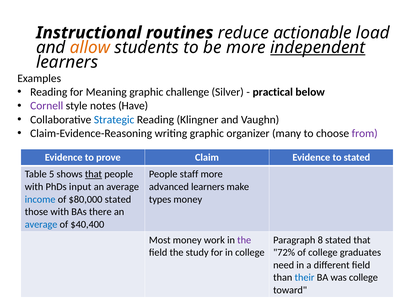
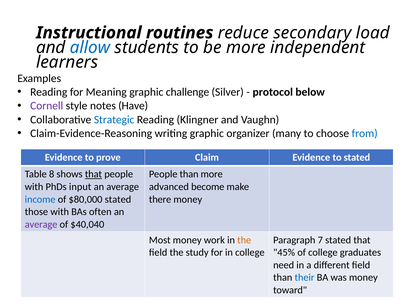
actionable: actionable -> secondary
allow colour: orange -> blue
independent underline: present -> none
practical: practical -> protocol
from colour: purple -> blue
5: 5 -> 8
People staff: staff -> than
advanced learners: learners -> become
types: types -> there
there: there -> often
average at (41, 225) colour: blue -> purple
$40,400: $40,400 -> $40,040
the at (244, 240) colour: purple -> orange
8: 8 -> 7
72%: 72% -> 45%
was college: college -> money
